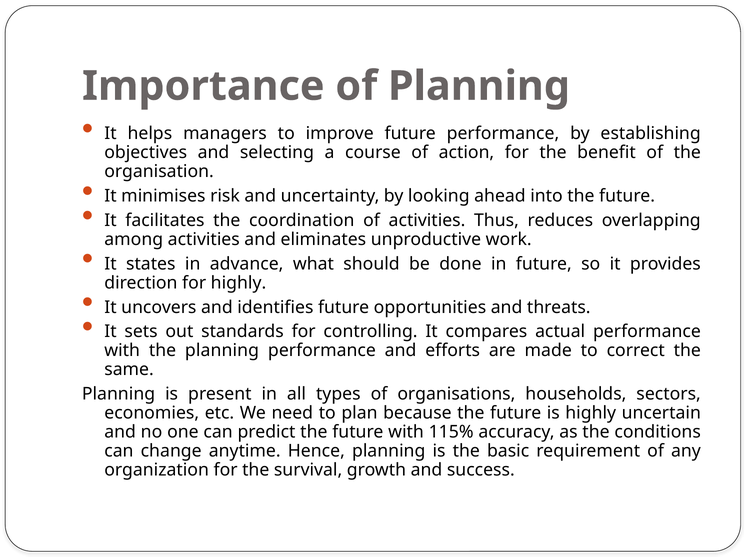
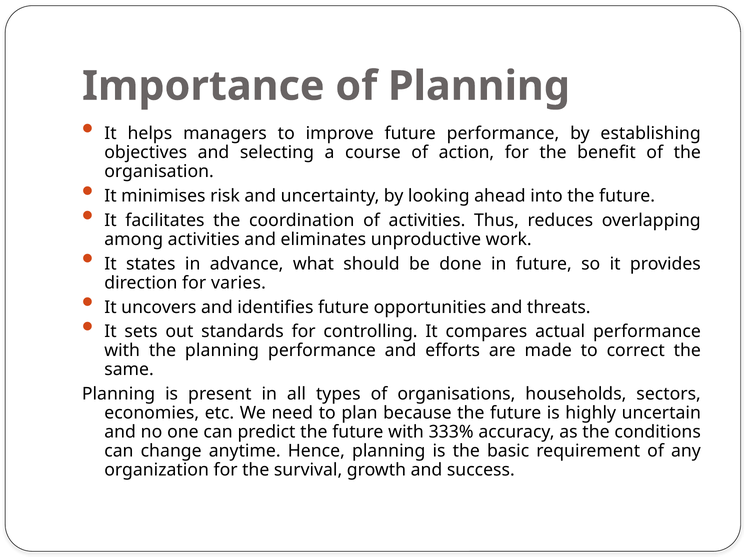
for highly: highly -> varies
115%: 115% -> 333%
